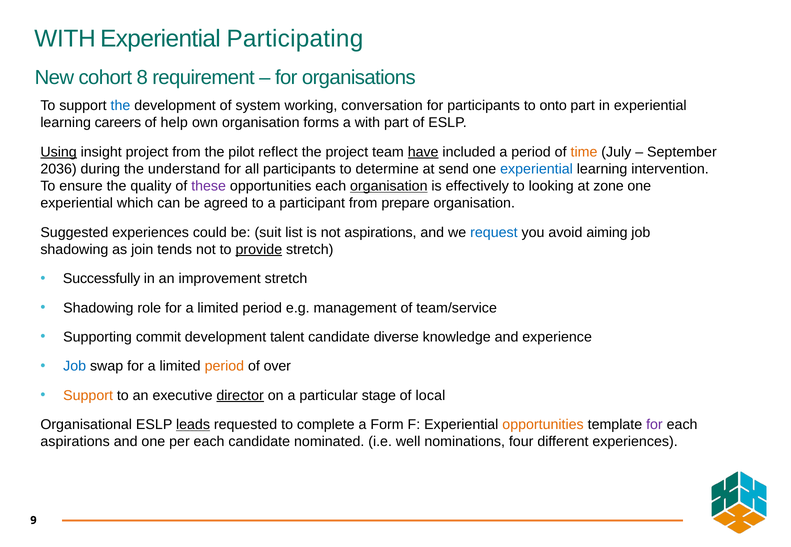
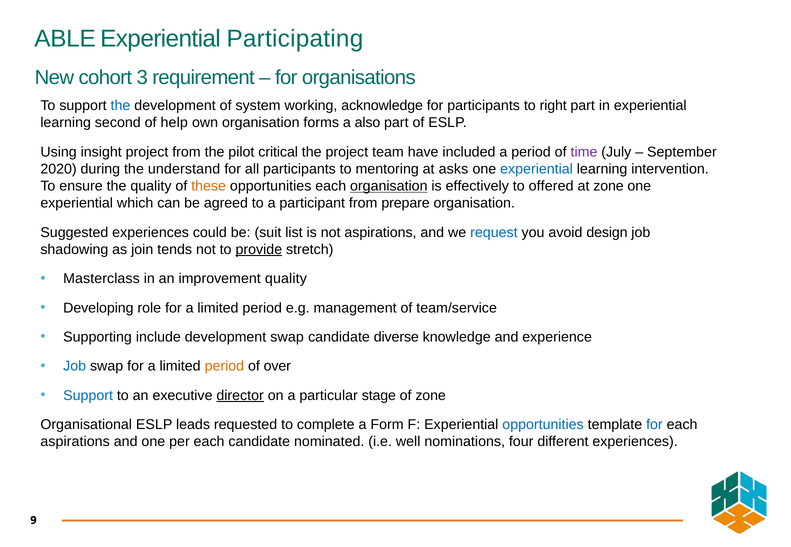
WITH at (65, 39): WITH -> ABLE
8: 8 -> 3
conversation: conversation -> acknowledge
onto: onto -> right
careers: careers -> second
a with: with -> also
Using underline: present -> none
reflect: reflect -> critical
have underline: present -> none
time colour: orange -> purple
2036: 2036 -> 2020
determine: determine -> mentoring
send: send -> asks
these colour: purple -> orange
looking: looking -> offered
aiming: aiming -> design
Successfully: Successfully -> Masterclass
improvement stretch: stretch -> quality
Shadowing at (98, 308): Shadowing -> Developing
commit: commit -> include
development talent: talent -> swap
Support at (88, 396) colour: orange -> blue
of local: local -> zone
leads underline: present -> none
opportunities at (543, 425) colour: orange -> blue
for at (654, 425) colour: purple -> blue
